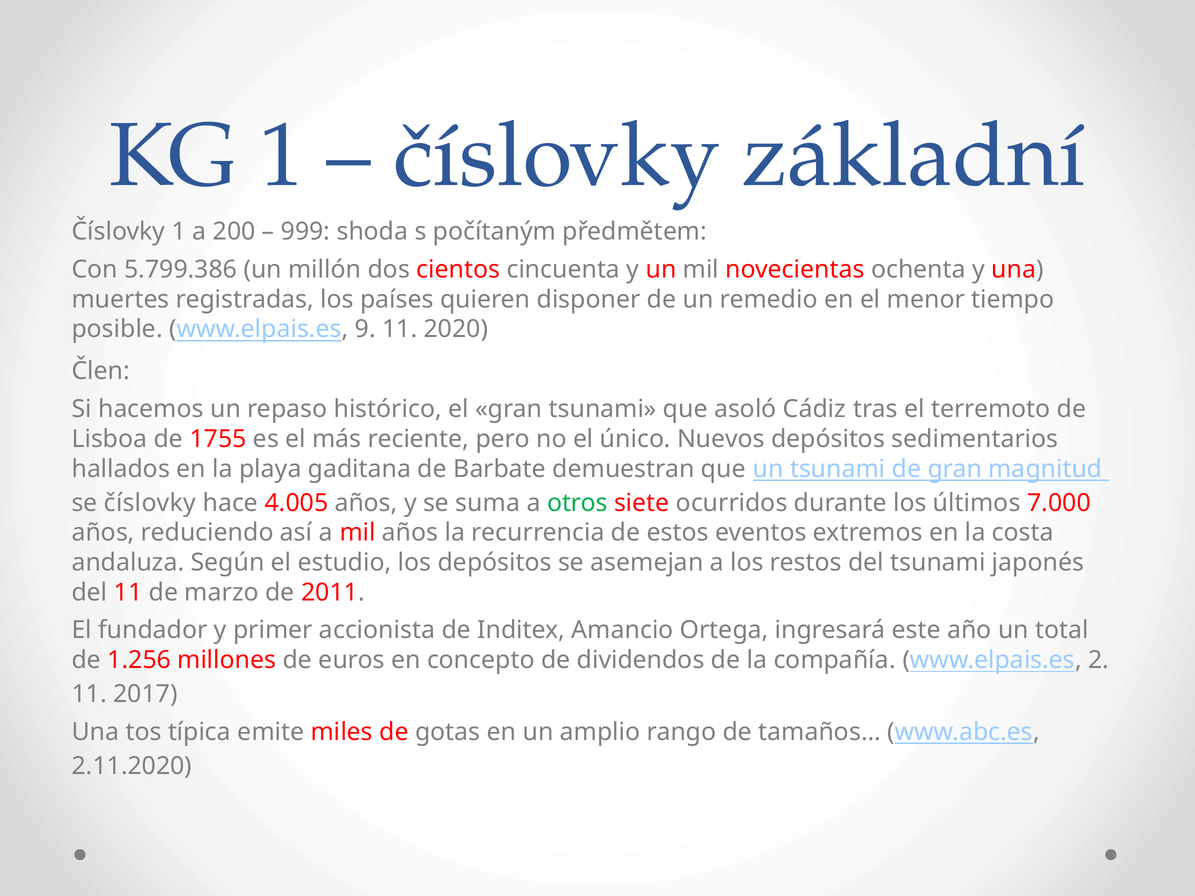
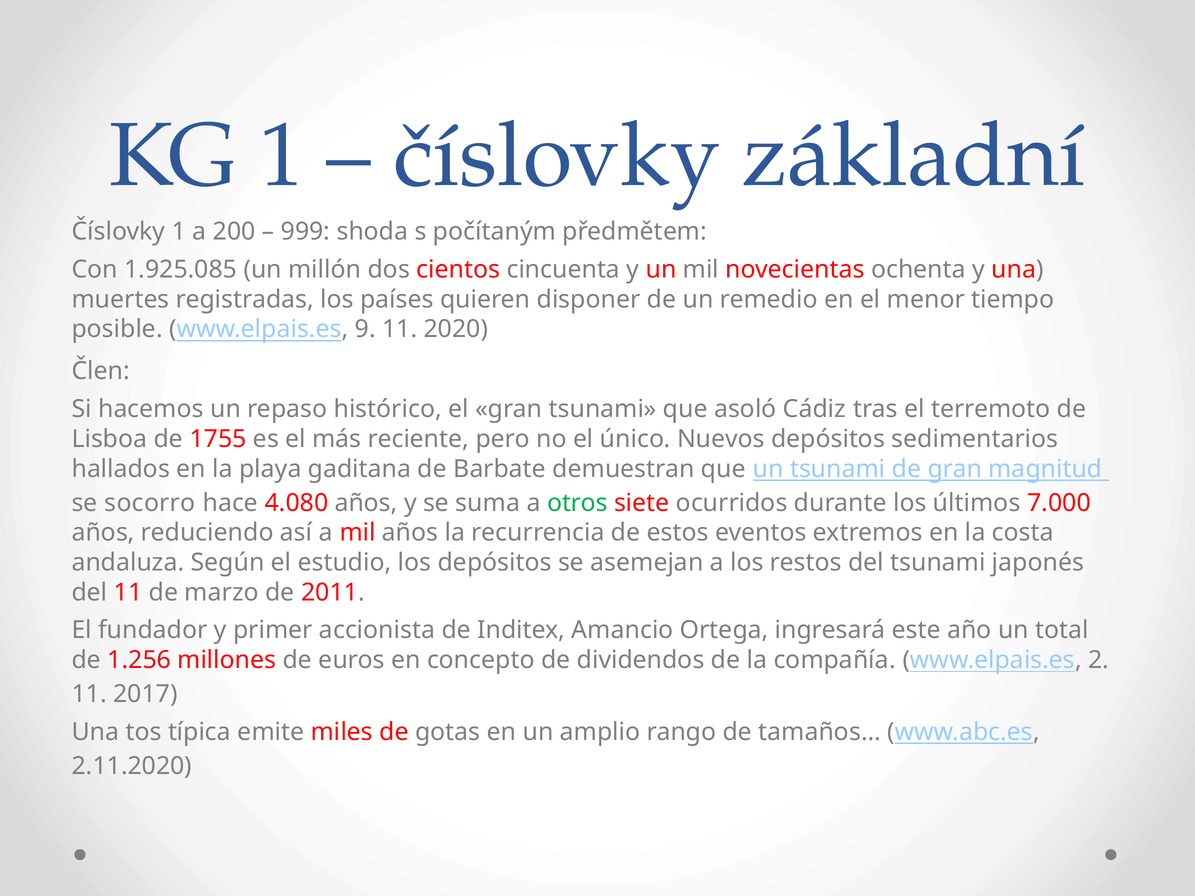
5.799.386: 5.799.386 -> 1.925.085
se číslovky: číslovky -> socorro
4.005: 4.005 -> 4.080
